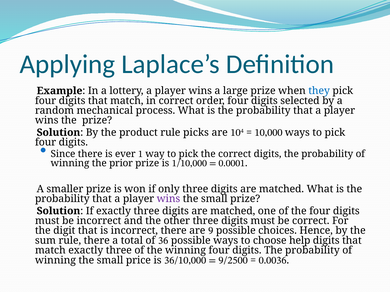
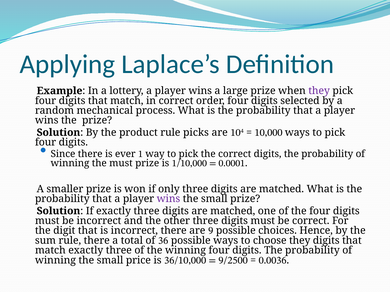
they at (319, 91) colour: blue -> purple
the prior: prior -> must
choose help: help -> they
